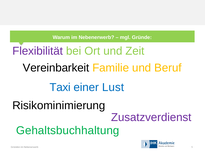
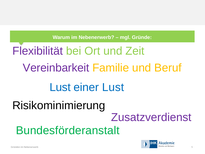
Vereinbarkeit colour: black -> purple
Taxi at (60, 87): Taxi -> Lust
Gehaltsbuchhaltung: Gehaltsbuchhaltung -> Bundesförderanstalt
